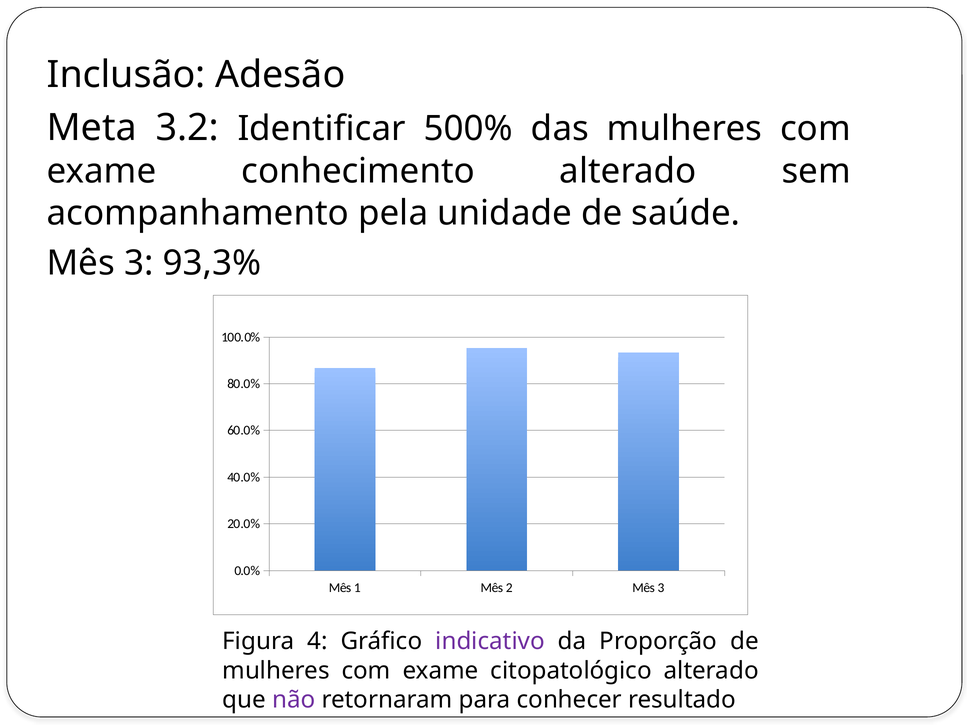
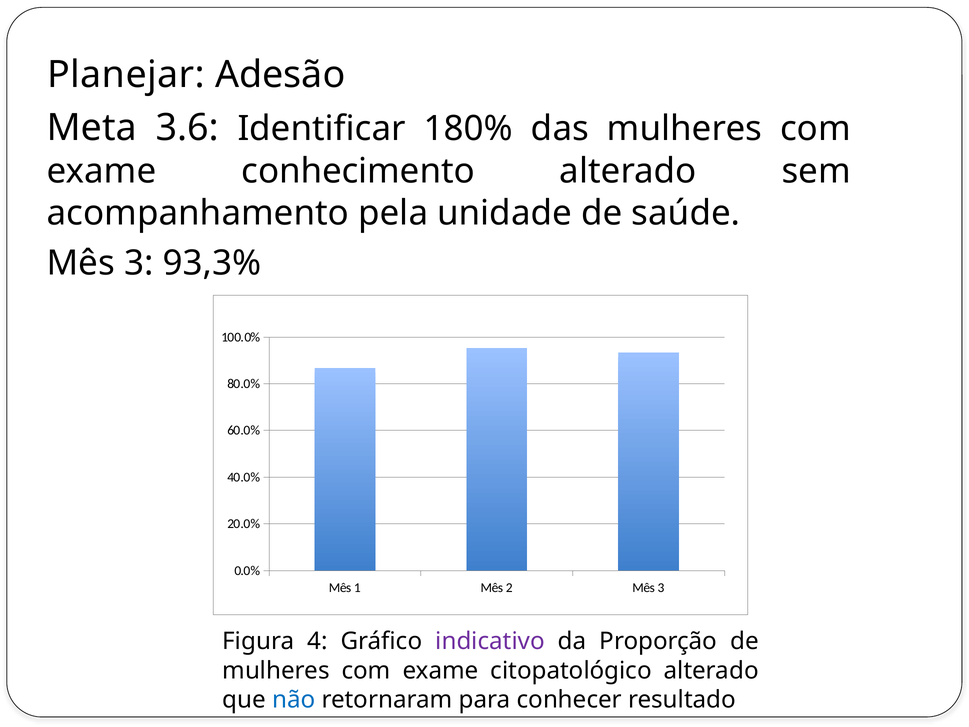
Inclusão: Inclusão -> Planejar
3.2: 3.2 -> 3.6
500%: 500% -> 180%
não colour: purple -> blue
